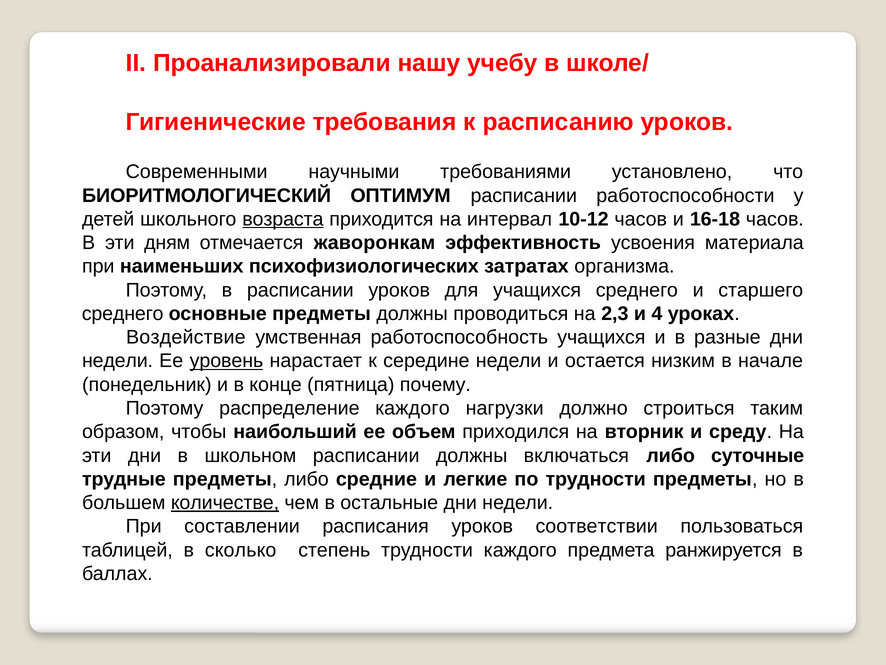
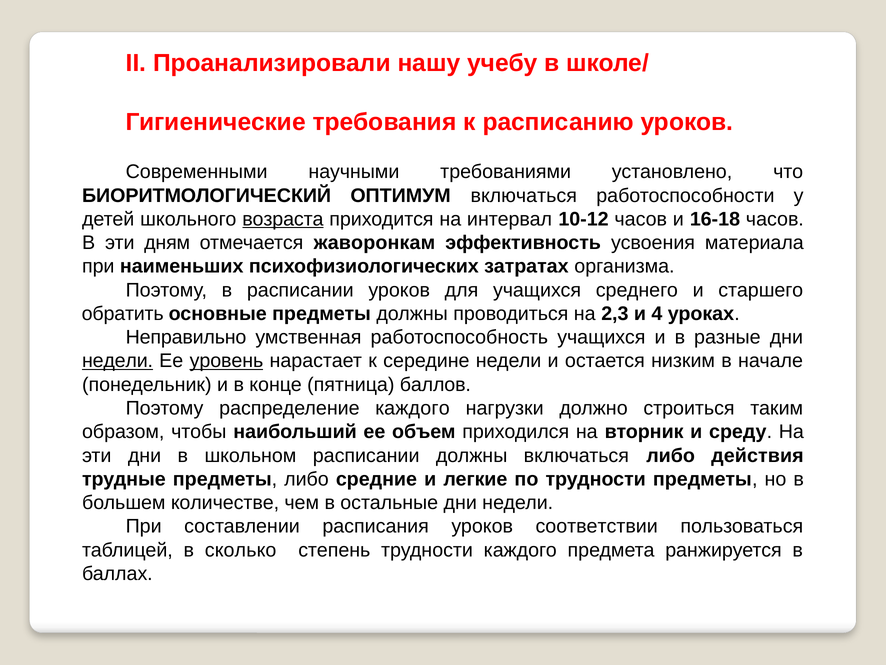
ОПТИМУМ расписании: расписании -> включаться
среднего at (123, 313): среднего -> обратить
Воздействие: Воздействие -> Неправильно
недели at (118, 361) underline: none -> present
почему: почему -> баллов
суточные: суточные -> действия
количестве underline: present -> none
